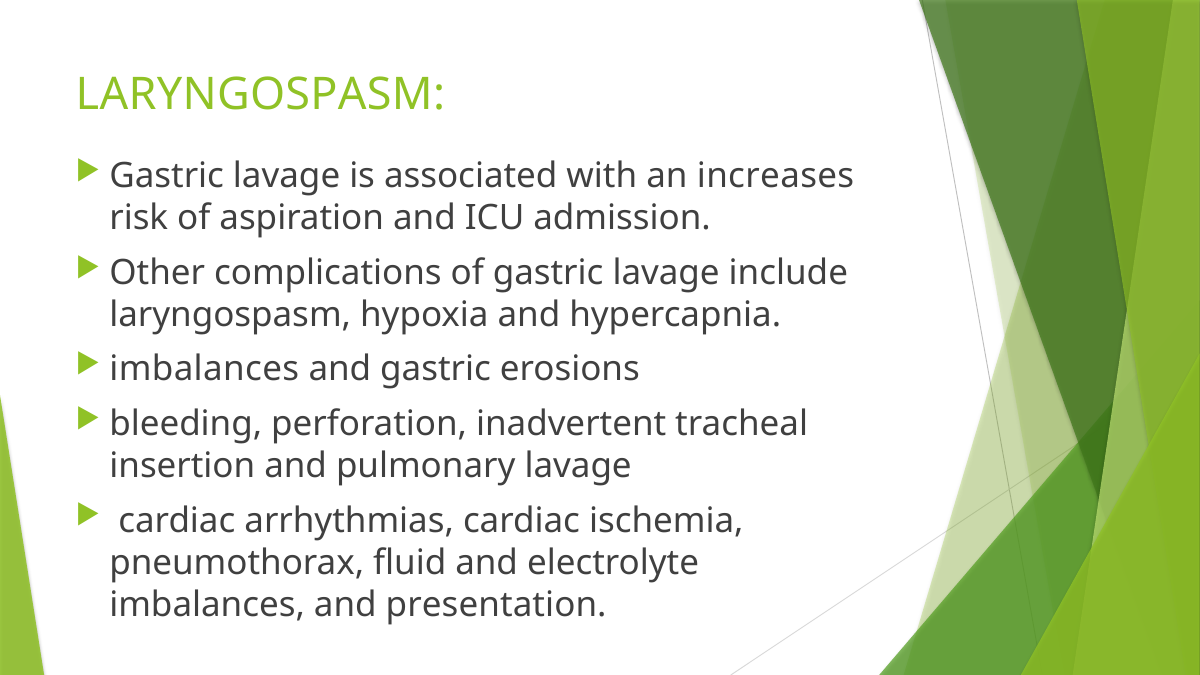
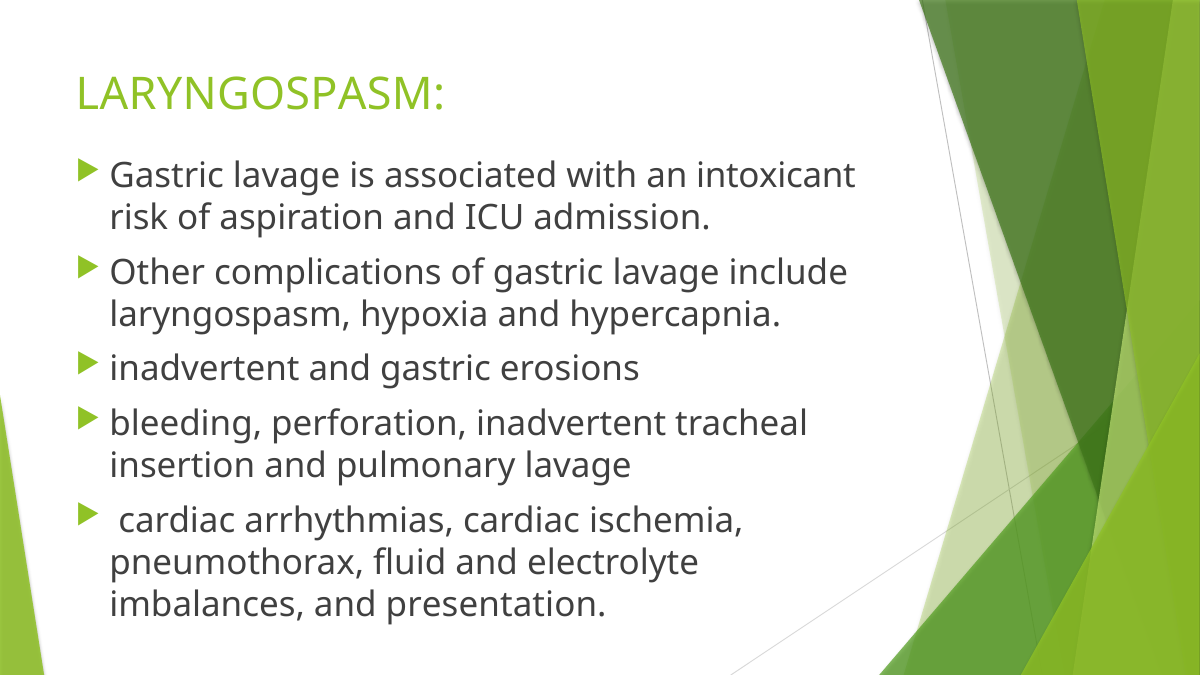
increases: increases -> intoxicant
imbalances at (204, 369): imbalances -> inadvertent
